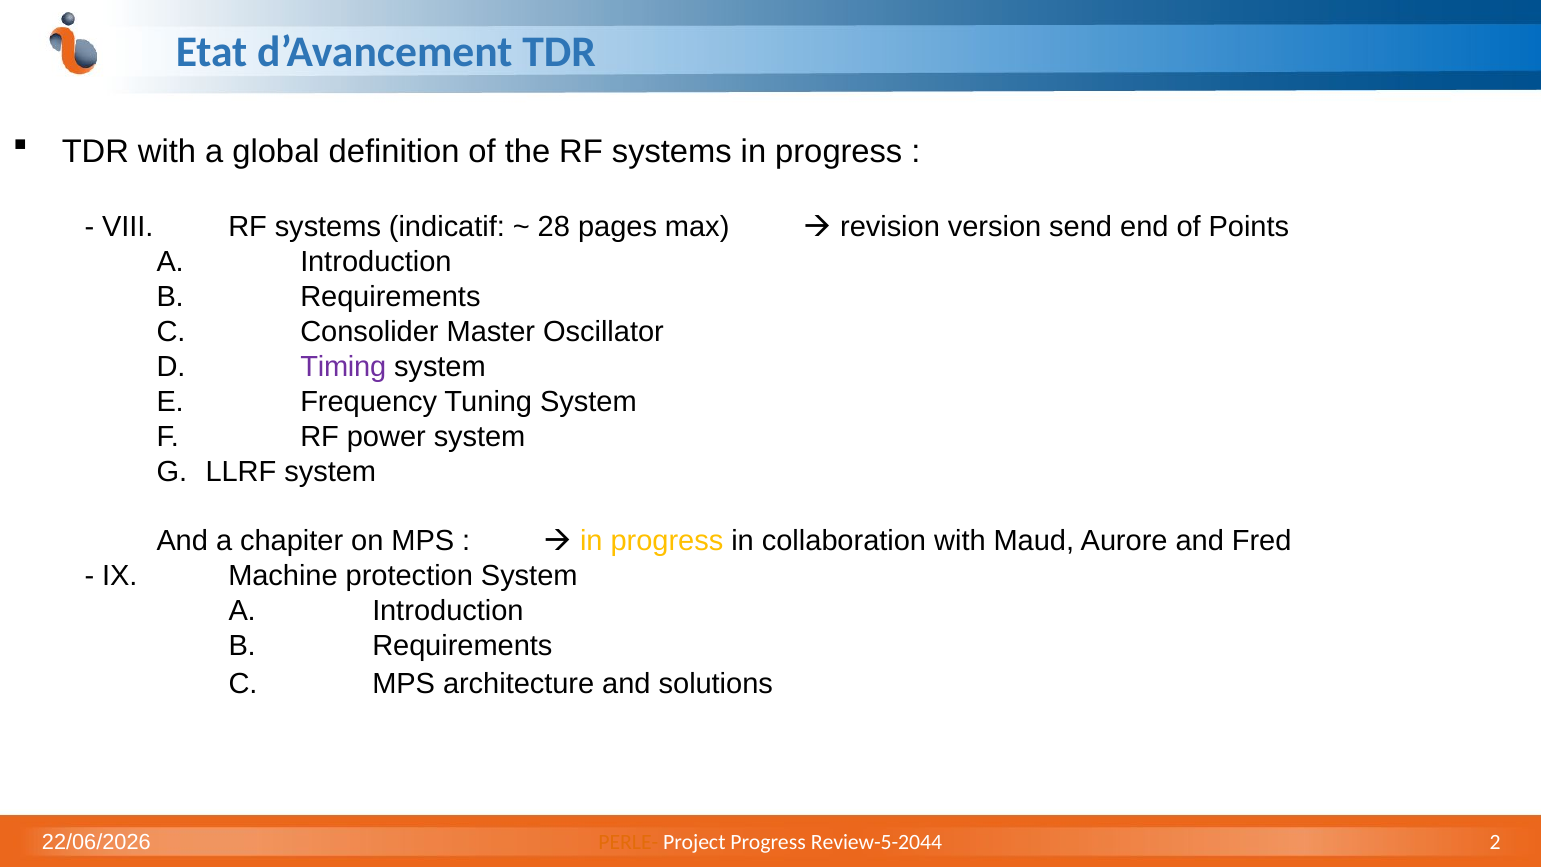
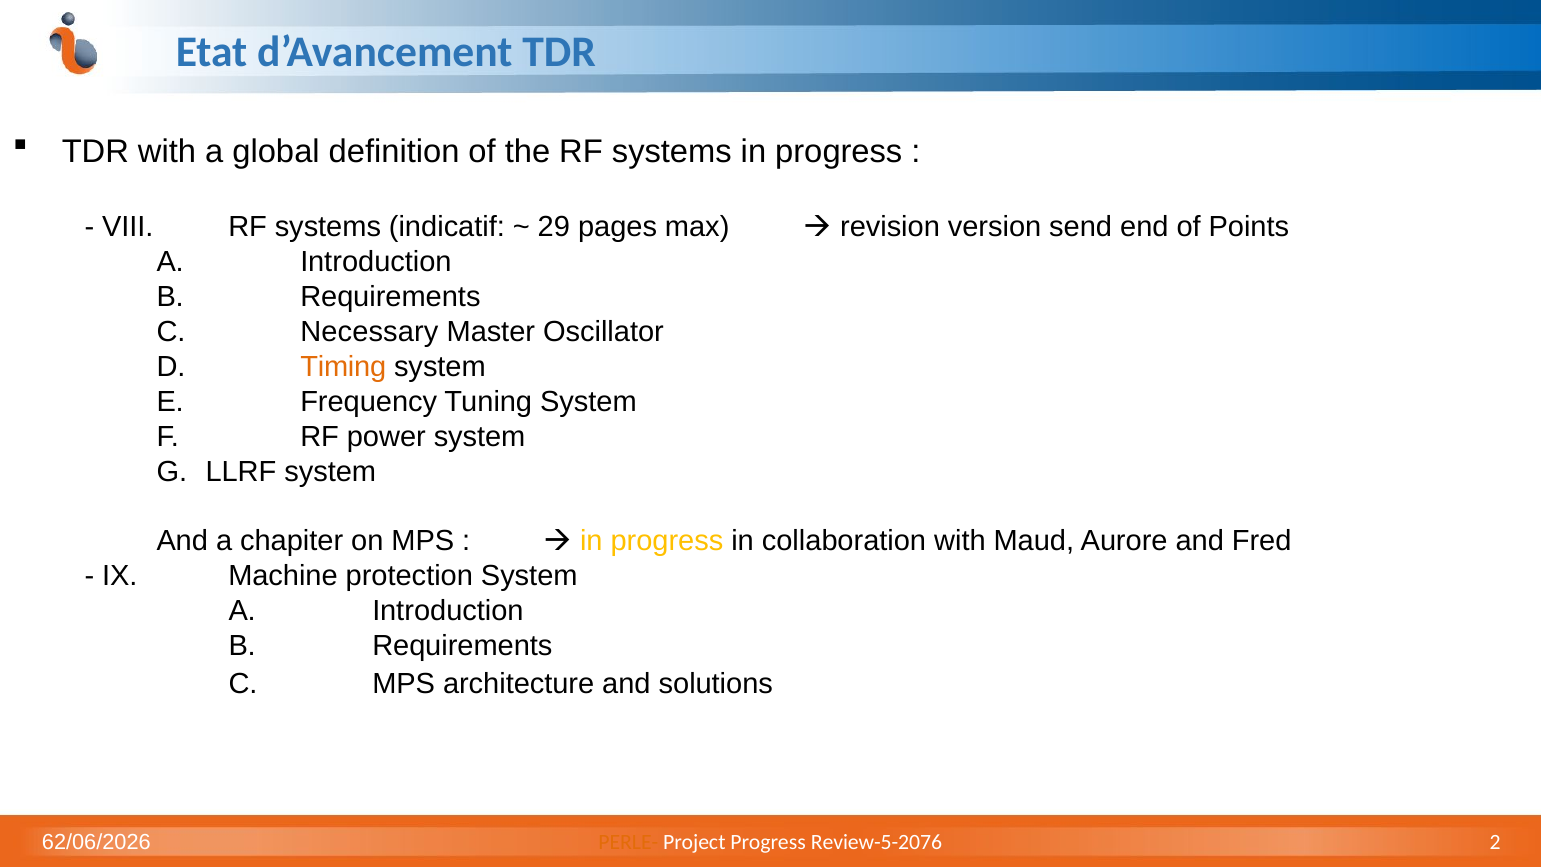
28: 28 -> 29
Consolider: Consolider -> Necessary
Timing colour: purple -> orange
22/06/2026: 22/06/2026 -> 62/06/2026
Review-5-2044: Review-5-2044 -> Review-5-2076
